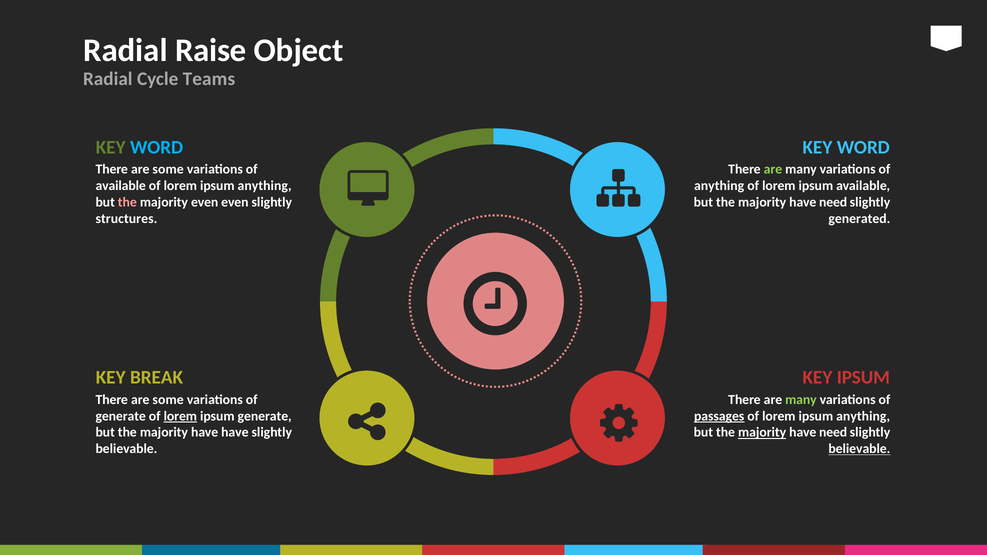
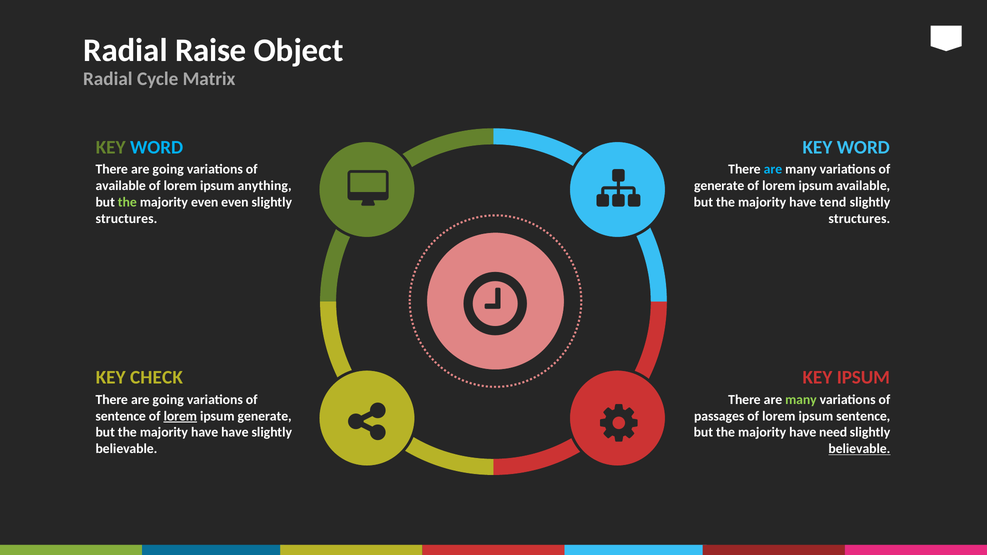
Teams: Teams -> Matrix
some at (168, 169): some -> going
are at (773, 169) colour: light green -> light blue
anything at (719, 186): anything -> generate
the at (127, 202) colour: pink -> light green
need at (833, 202): need -> tend
generated at (859, 219): generated -> structures
BREAK: BREAK -> CHECK
some at (168, 400): some -> going
generate at (121, 416): generate -> sentence
passages underline: present -> none
anything at (863, 416): anything -> sentence
majority at (762, 433) underline: present -> none
